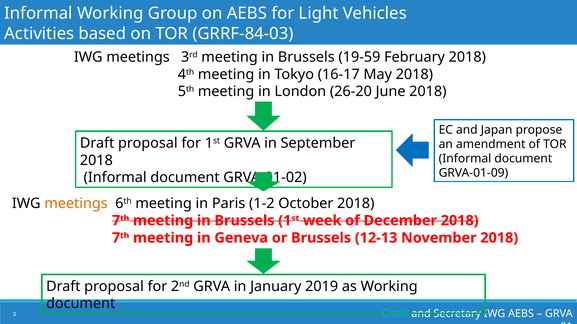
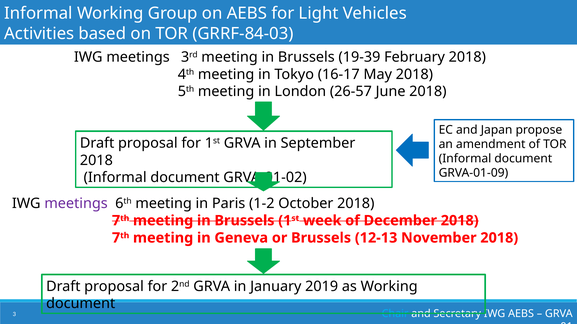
19-59: 19-59 -> 19-39
26-20: 26-20 -> 26-57
meetings at (76, 204) colour: orange -> purple
